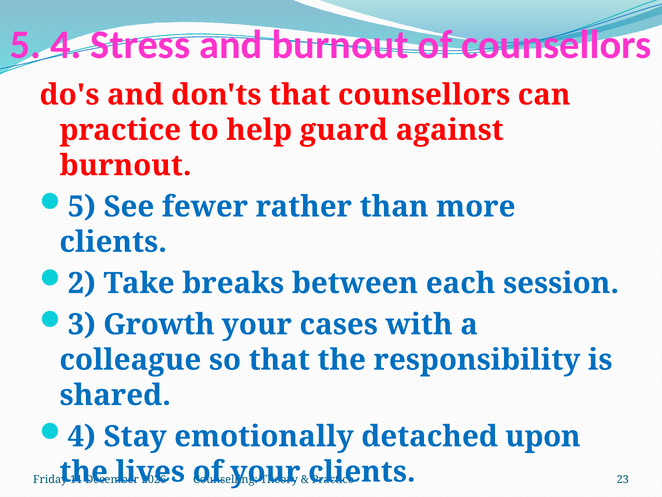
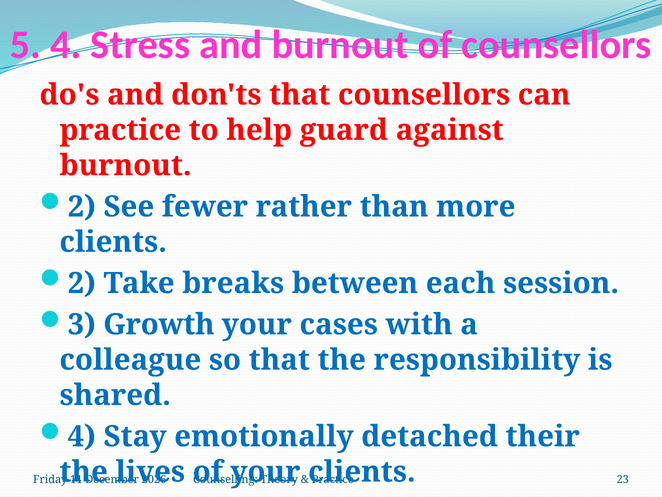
5 at (82, 207): 5 -> 2
upon: upon -> their
